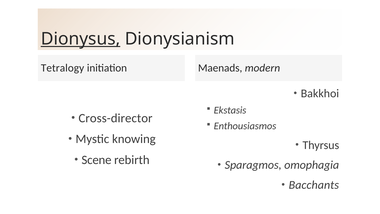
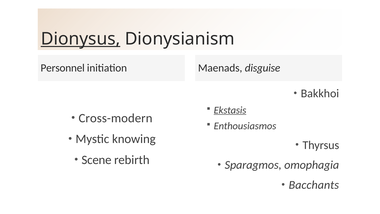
Tetralogy: Tetralogy -> Personnel
modern: modern -> disguise
Ekstasis underline: none -> present
Cross-director: Cross-director -> Cross-modern
